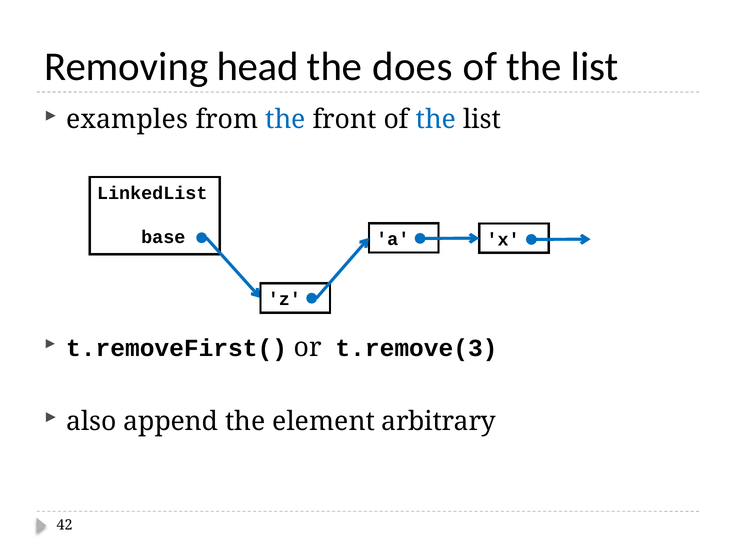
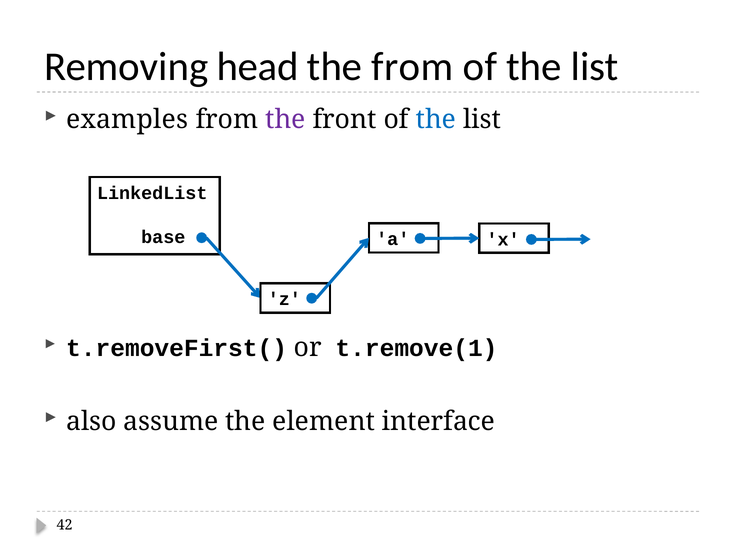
the does: does -> from
the at (285, 120) colour: blue -> purple
t.remove(3: t.remove(3 -> t.remove(1
append: append -> assume
arbitrary: arbitrary -> interface
